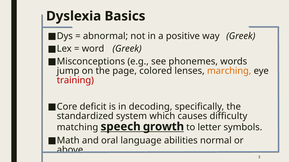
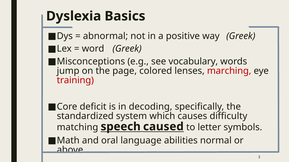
phonemes: phonemes -> vocabulary
marching colour: orange -> red
growth: growth -> caused
